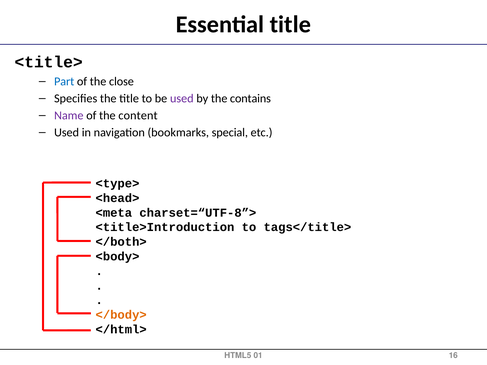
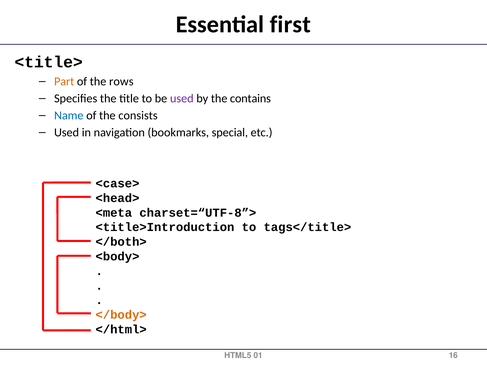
Essential title: title -> first
Part colour: blue -> orange
close: close -> rows
Name colour: purple -> blue
content: content -> consists
<type>: <type> -> <case>
